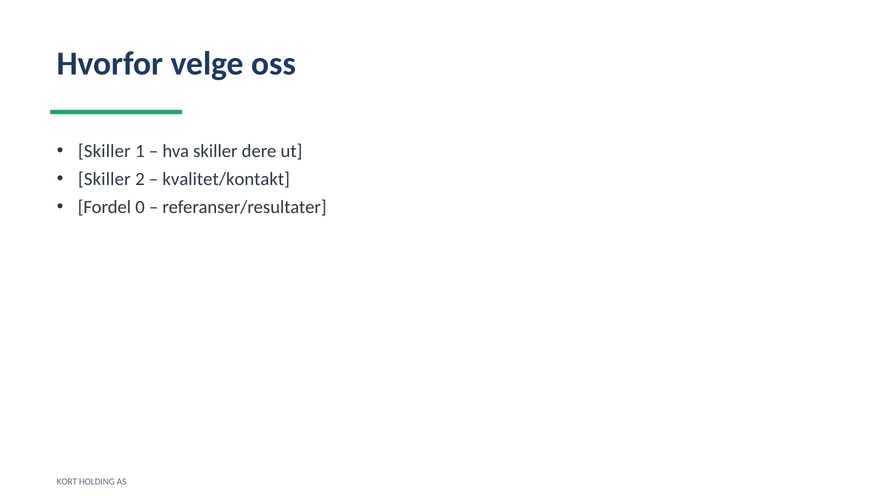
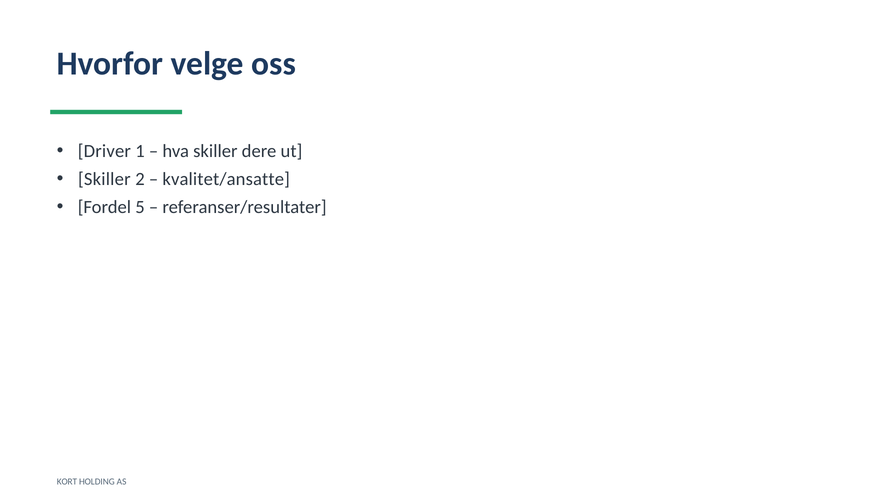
Skiller at (104, 151): Skiller -> Driver
kvalitet/kontakt: kvalitet/kontakt -> kvalitet/ansatte
0: 0 -> 5
